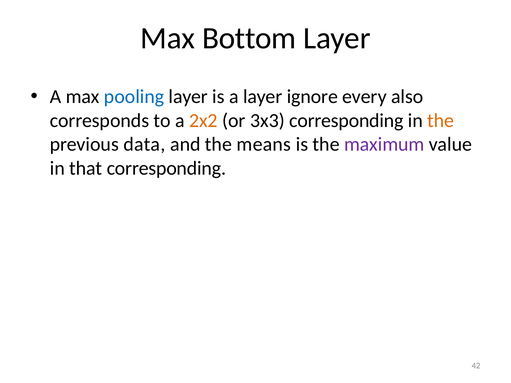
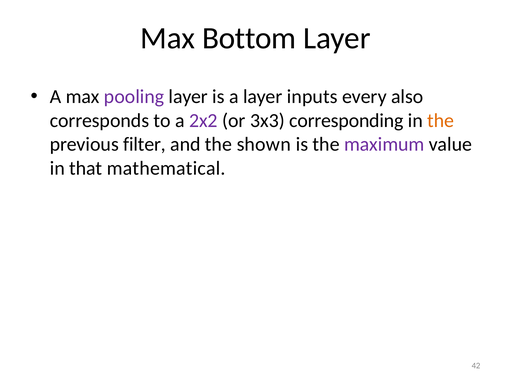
pooling colour: blue -> purple
ignore: ignore -> inputs
2x2 colour: orange -> purple
data: data -> filter
means: means -> shown
that corresponding: corresponding -> mathematical
